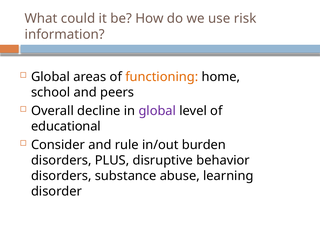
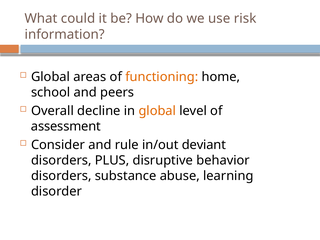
global at (157, 111) colour: purple -> orange
educational: educational -> assessment
burden: burden -> deviant
